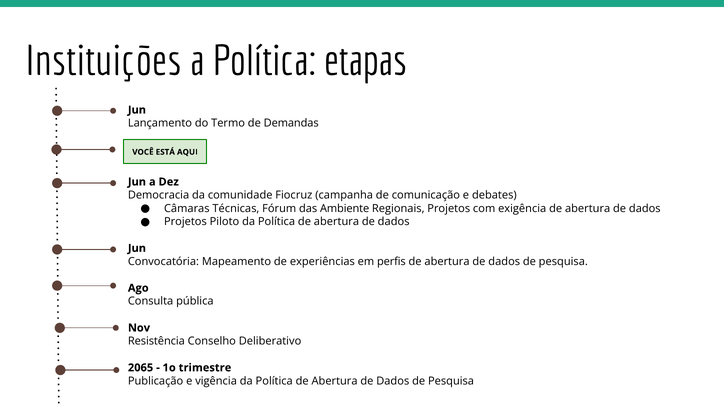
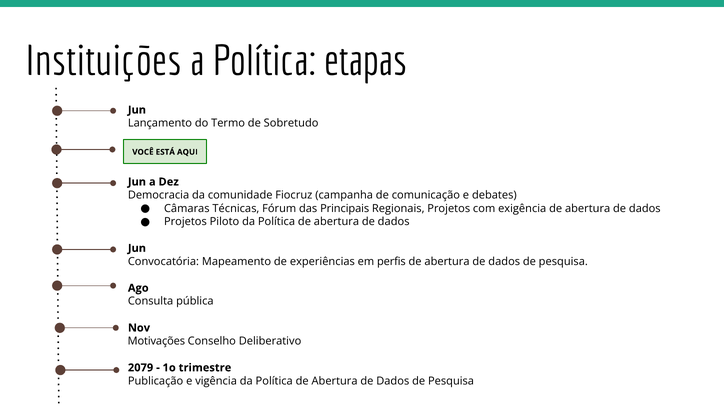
Demandas: Demandas -> Sobretudo
Ambiente: Ambiente -> Principais
Resistência: Resistência -> Motivações
2065: 2065 -> 2079
